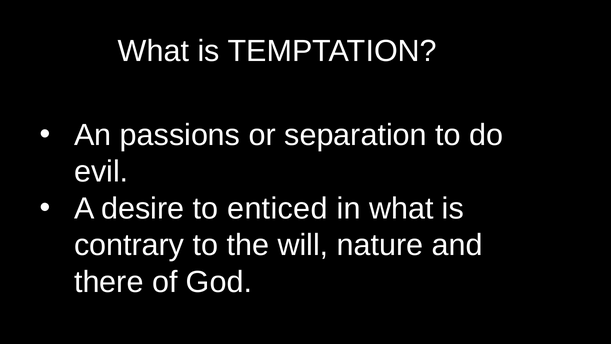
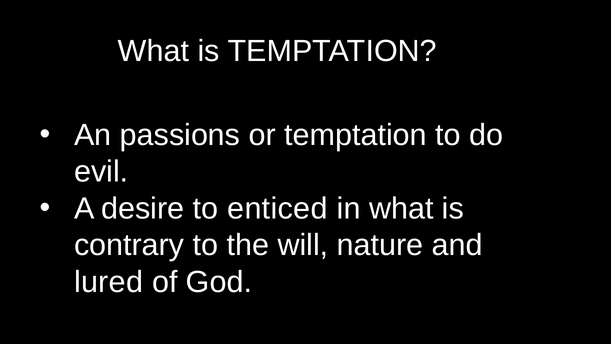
or separation: separation -> temptation
there: there -> lured
